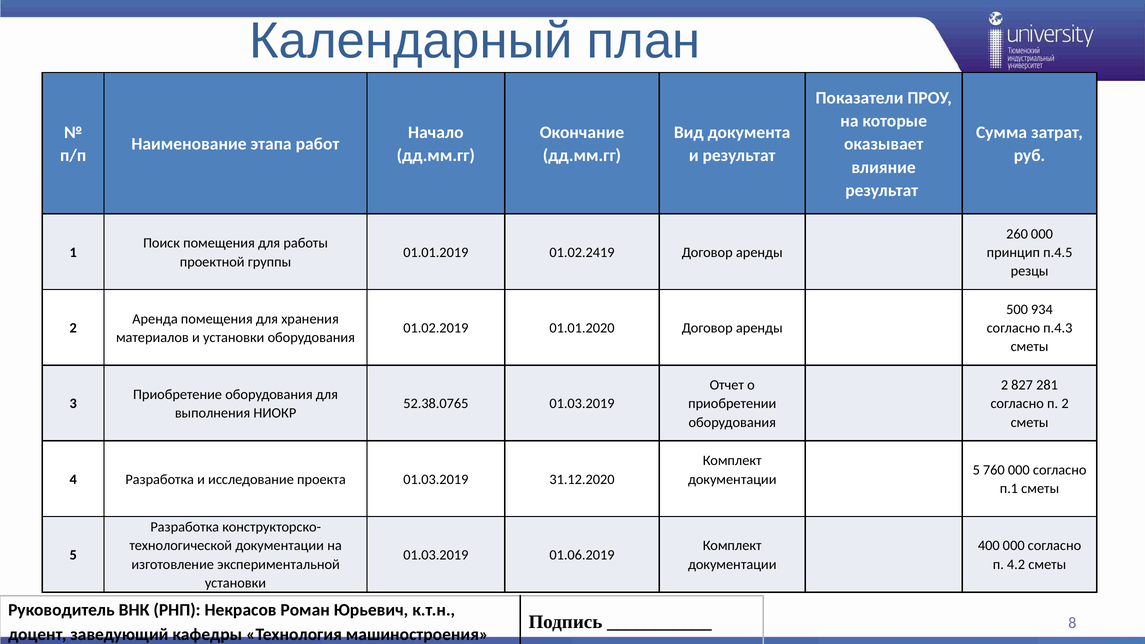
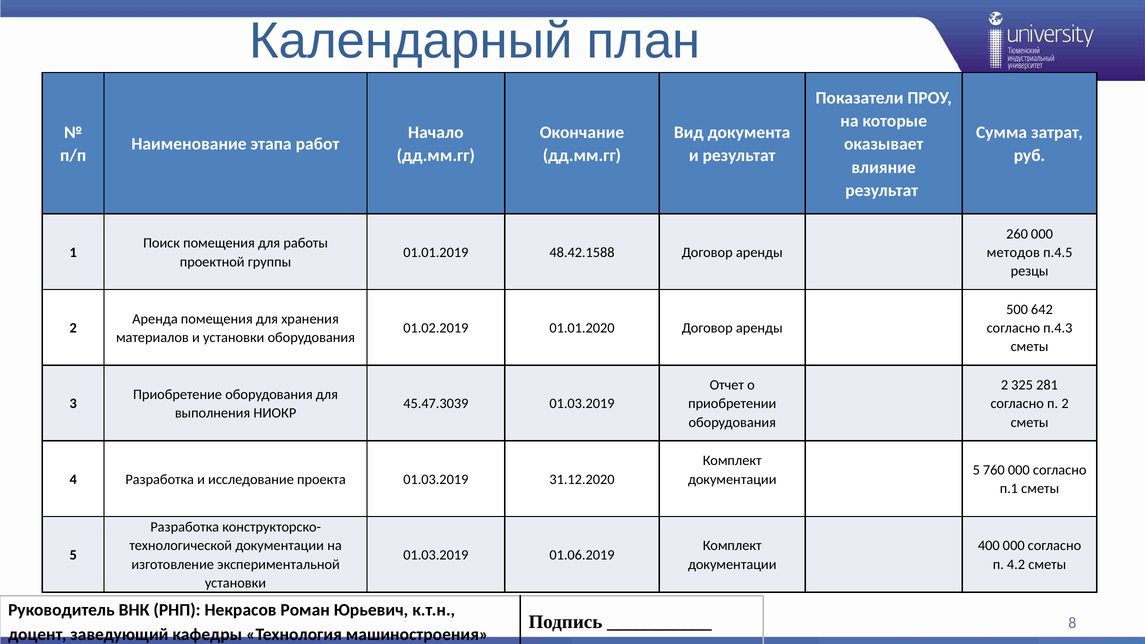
01.02.2419: 01.02.2419 -> 48.42.1588
принцип: принцип -> методов
934: 934 -> 642
827: 827 -> 325
52.38.0765: 52.38.0765 -> 45.47.3039
